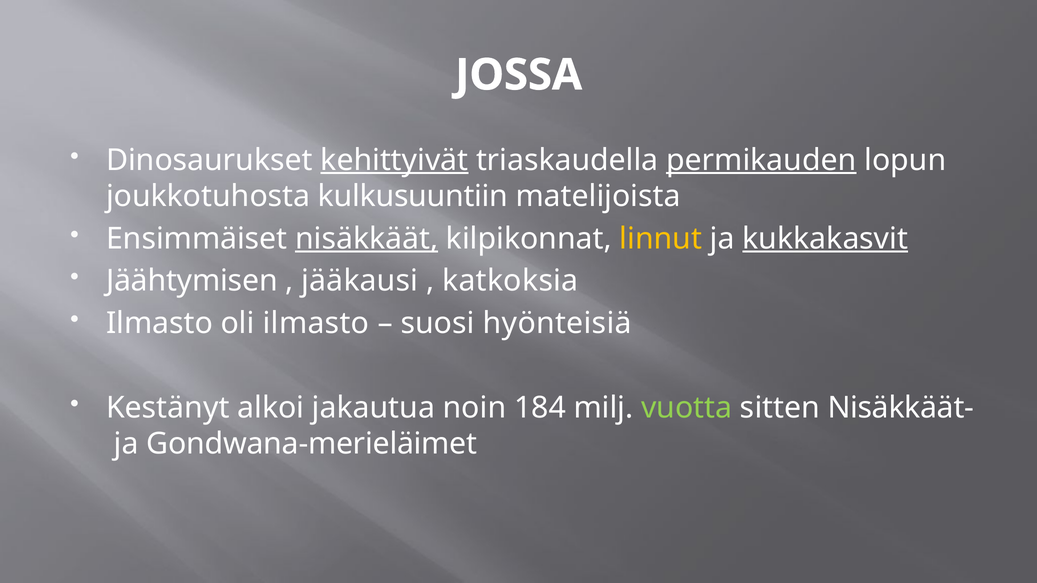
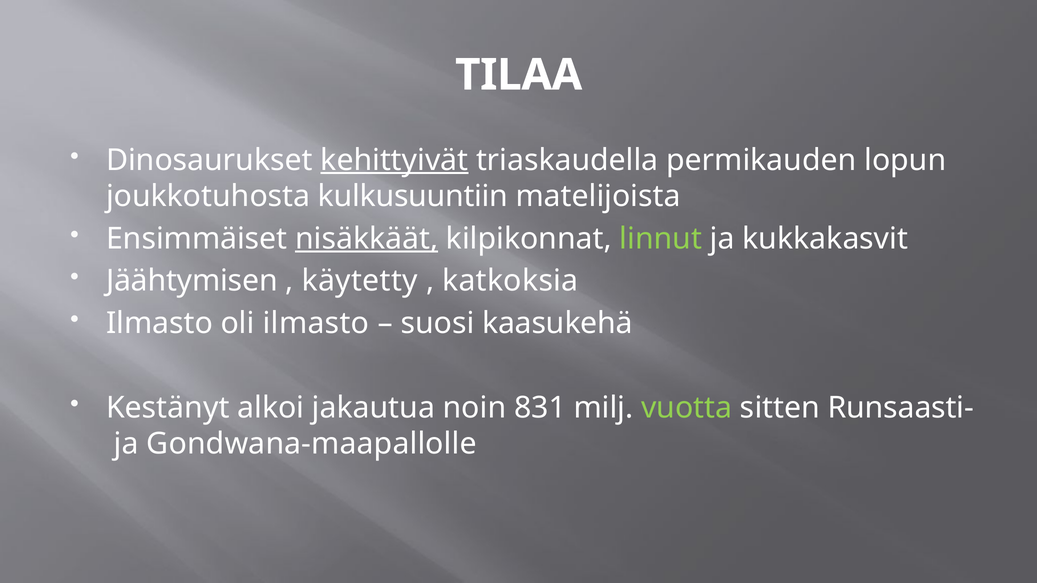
JOSSA: JOSSA -> TILAA
permikauden underline: present -> none
linnut colour: yellow -> light green
kukkakasvit underline: present -> none
jääkausi: jääkausi -> käytetty
hyönteisiä: hyönteisiä -> kaasukehä
184: 184 -> 831
Nisäkkäät-: Nisäkkäät- -> Runsaasti-
Gondwana-merieläimet: Gondwana-merieläimet -> Gondwana-maapallolle
